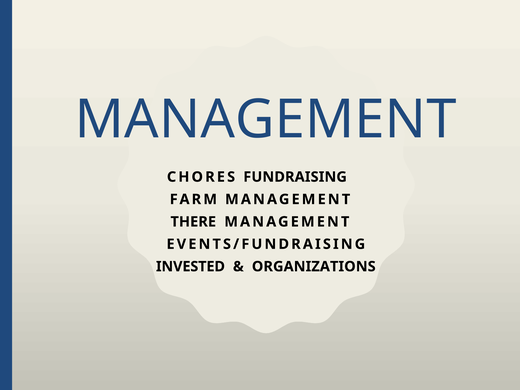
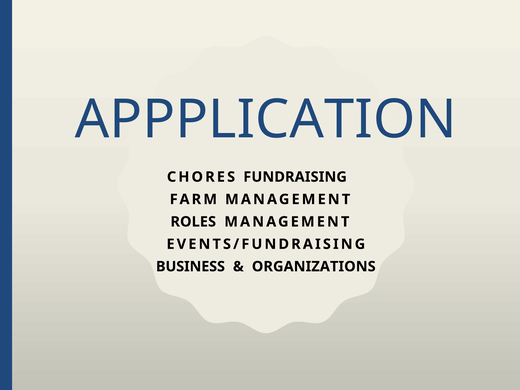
MANAGEMENT at (266, 120): MANAGEMENT -> APPPLICATION
THERE: THERE -> ROLES
INVESTED: INVESTED -> BUSINESS
